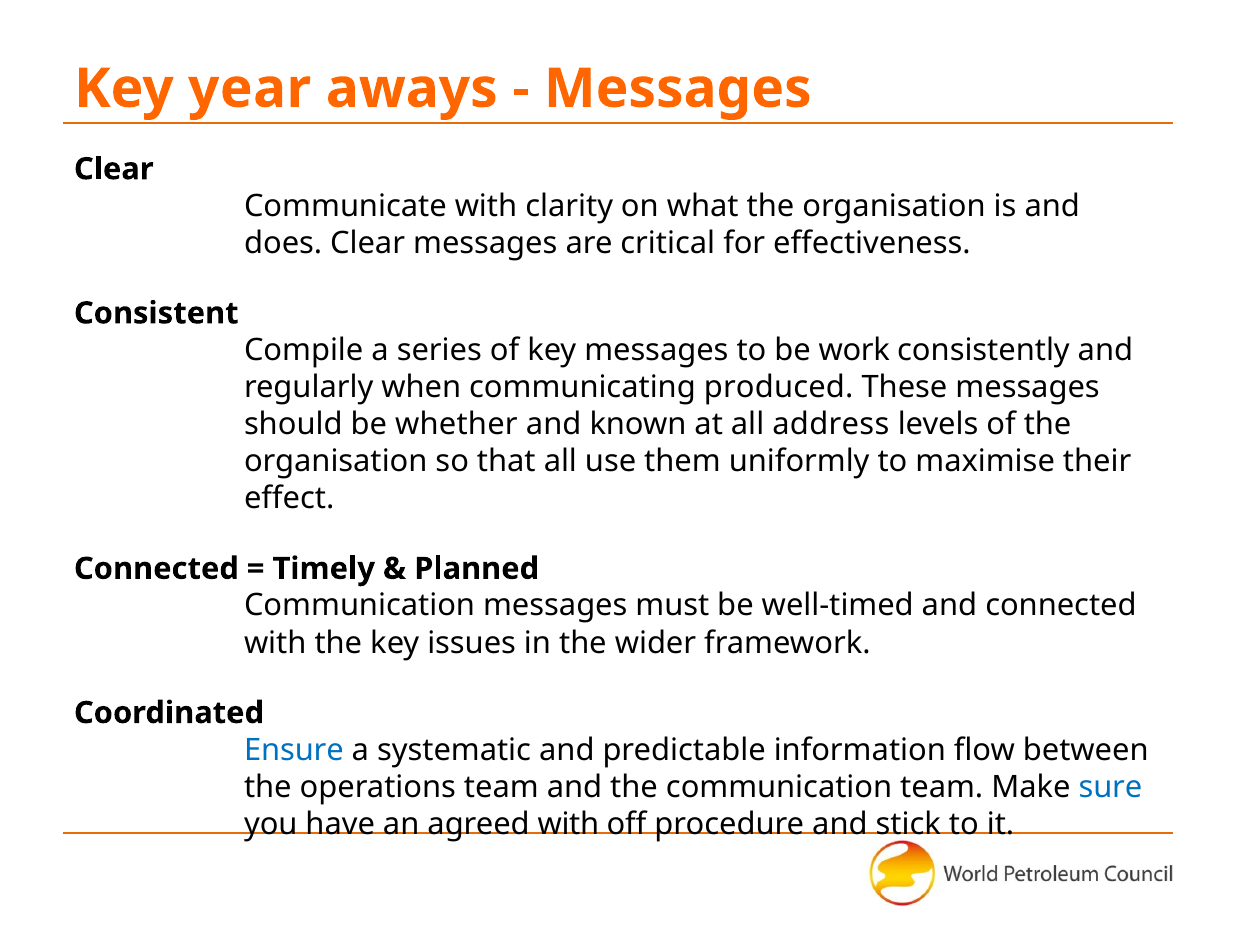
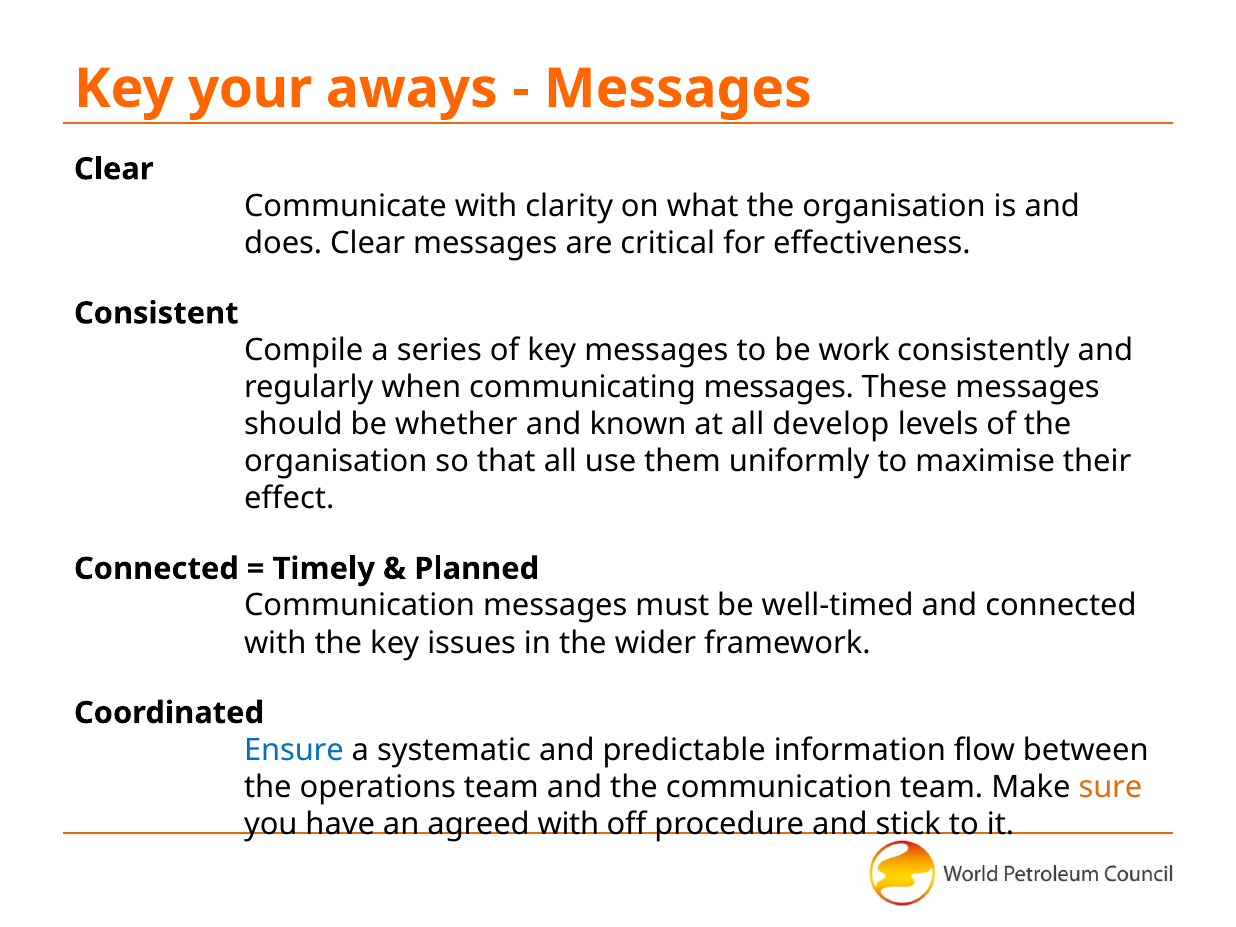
year: year -> your
communicating produced: produced -> messages
address: address -> develop
sure colour: blue -> orange
